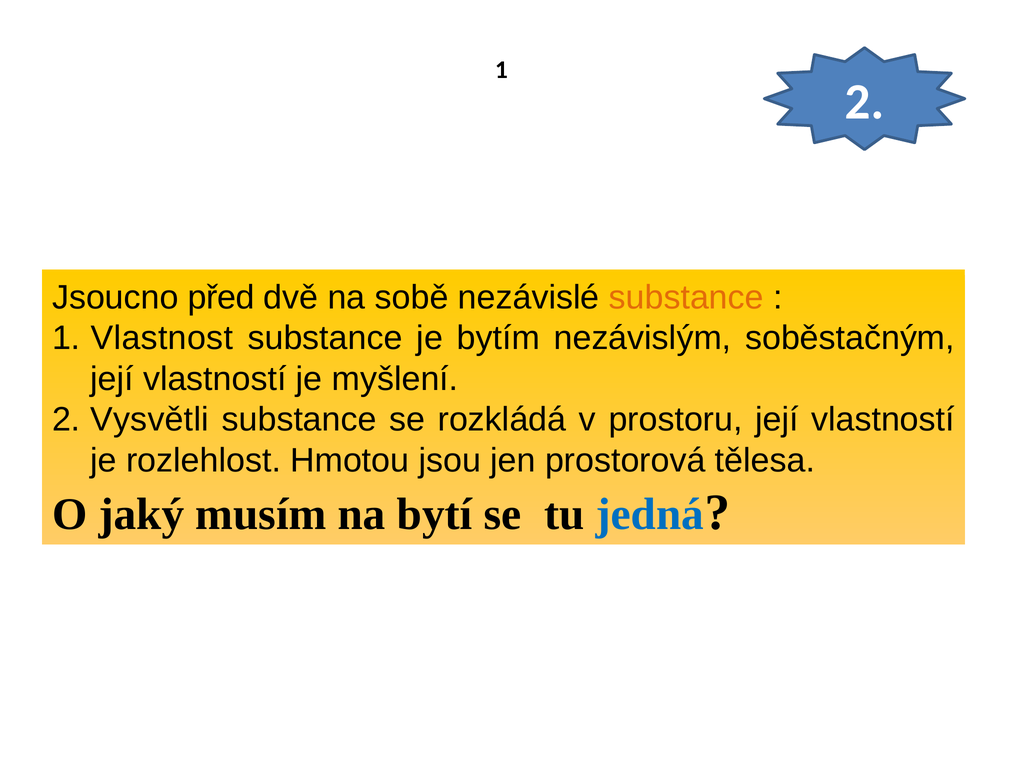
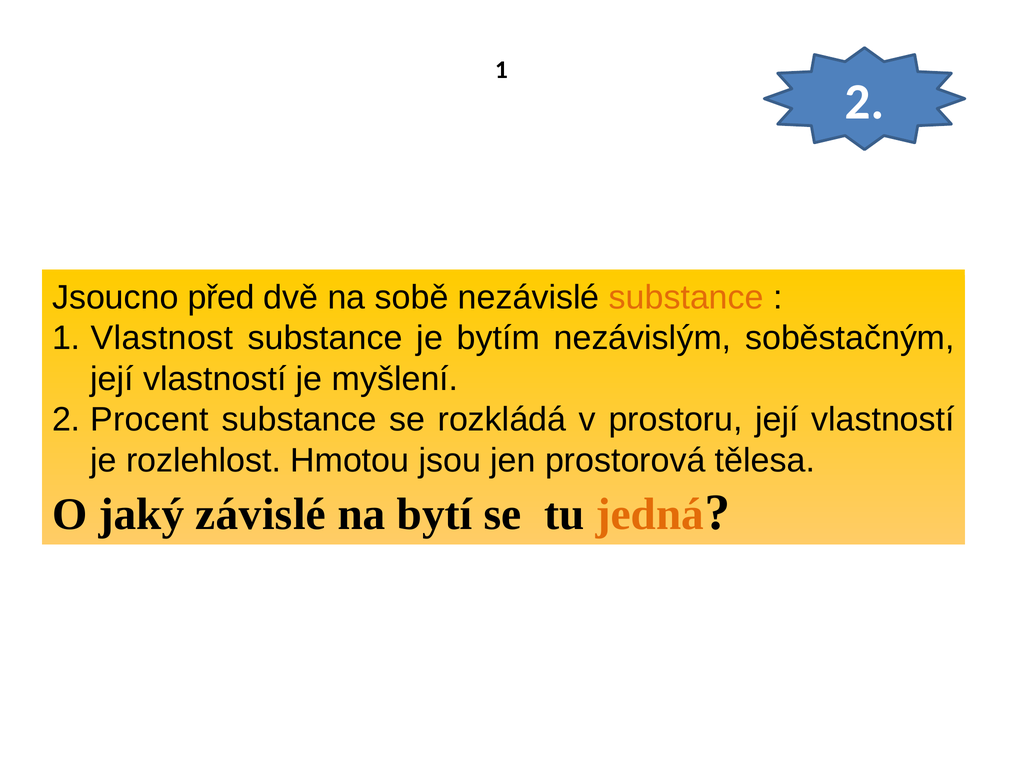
Vysvětli: Vysvětli -> Procent
musím: musím -> závislé
jedná colour: blue -> orange
